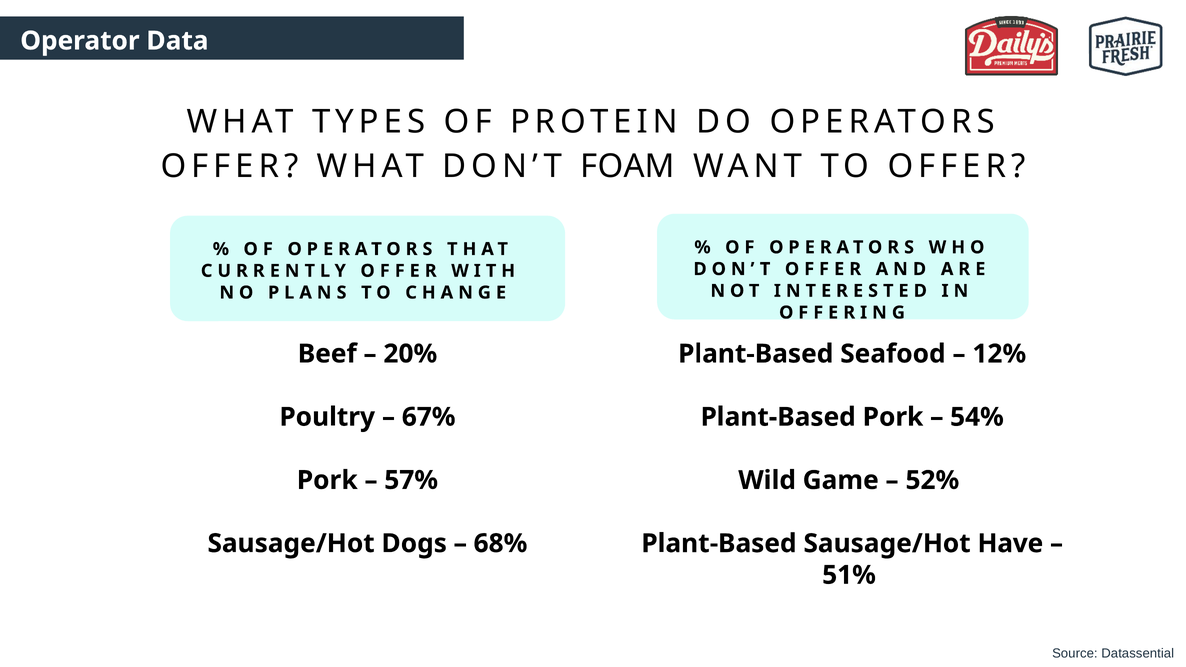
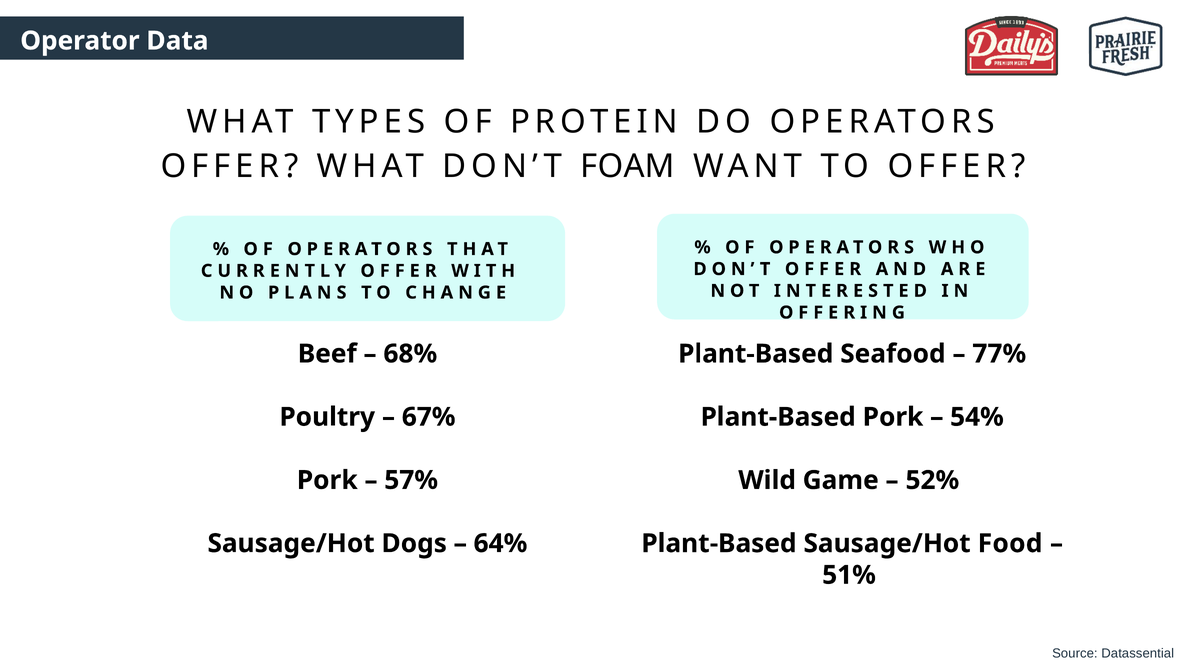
20%: 20% -> 68%
12%: 12% -> 77%
68%: 68% -> 64%
Have: Have -> Food
